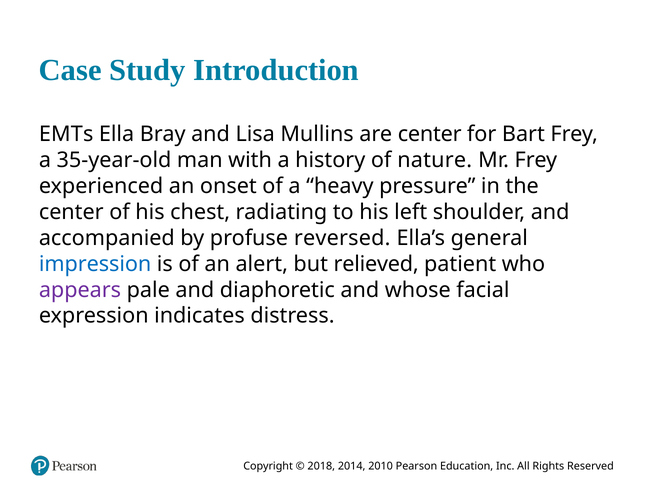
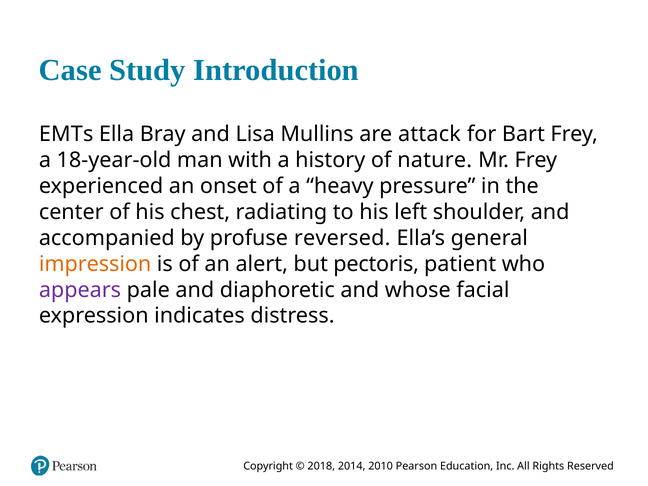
are center: center -> attack
35-year-old: 35-year-old -> 18-year-old
impression colour: blue -> orange
relieved: relieved -> pectoris
